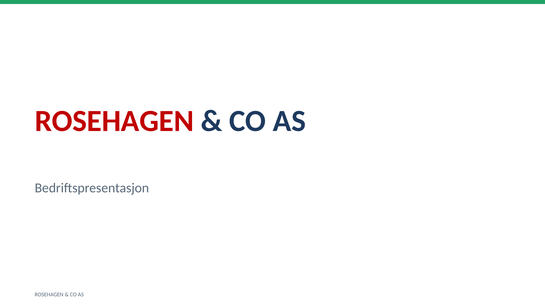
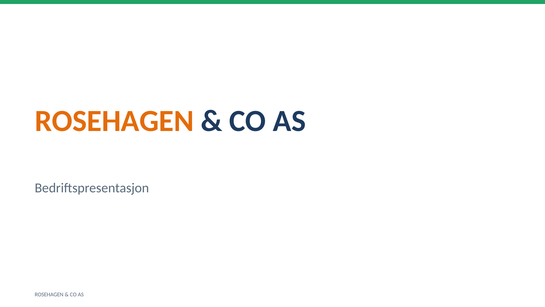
ROSEHAGEN at (114, 121) colour: red -> orange
